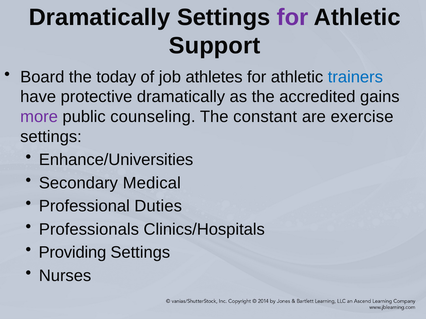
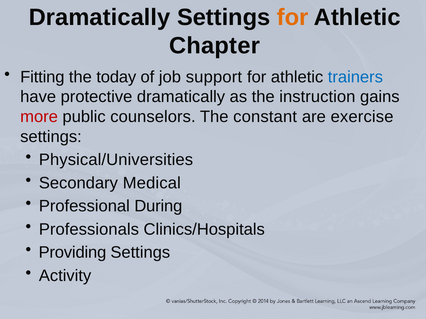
for at (293, 17) colour: purple -> orange
Support: Support -> Chapter
Board: Board -> Fitting
athletes: athletes -> support
accredited: accredited -> instruction
more colour: purple -> red
counseling: counseling -> counselors
Enhance/Universities: Enhance/Universities -> Physical/Universities
Duties: Duties -> During
Nurses: Nurses -> Activity
